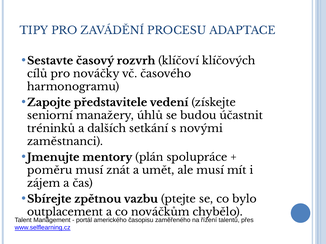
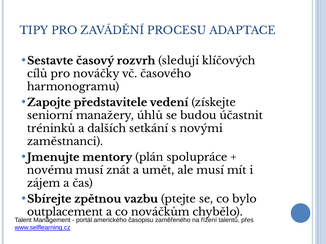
klíčoví: klíčoví -> sledují
poměru: poměru -> novému
